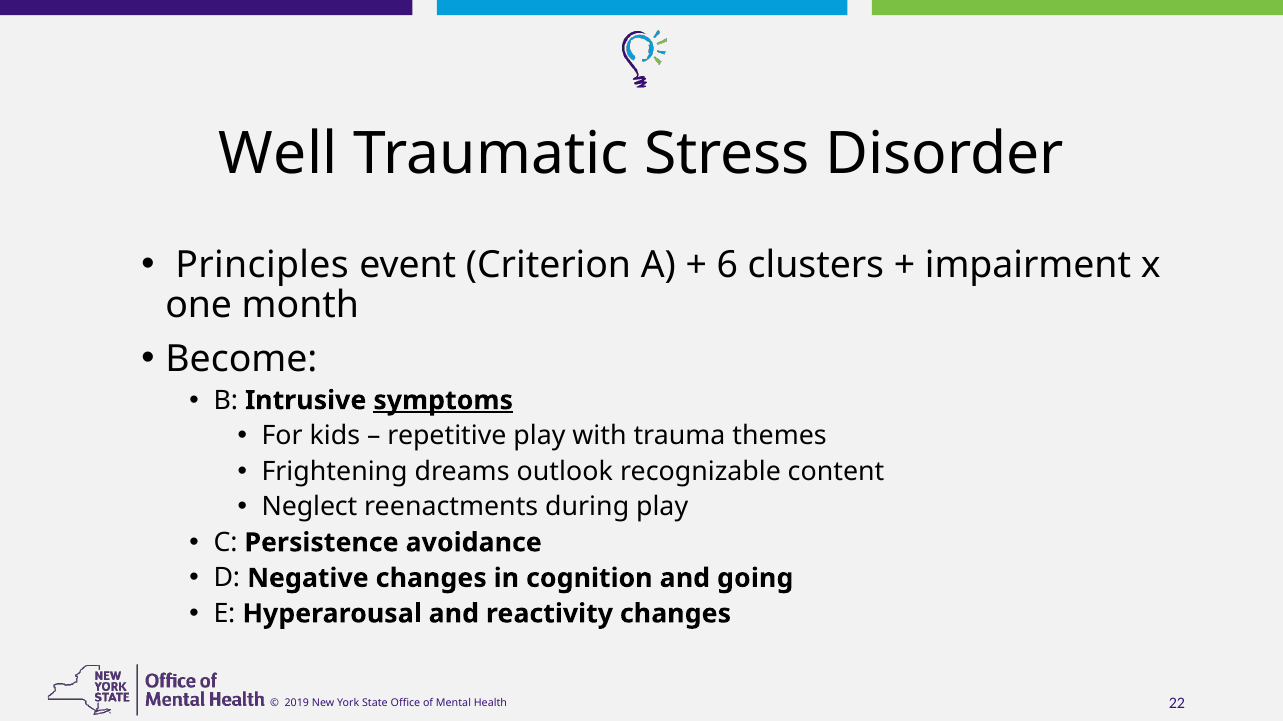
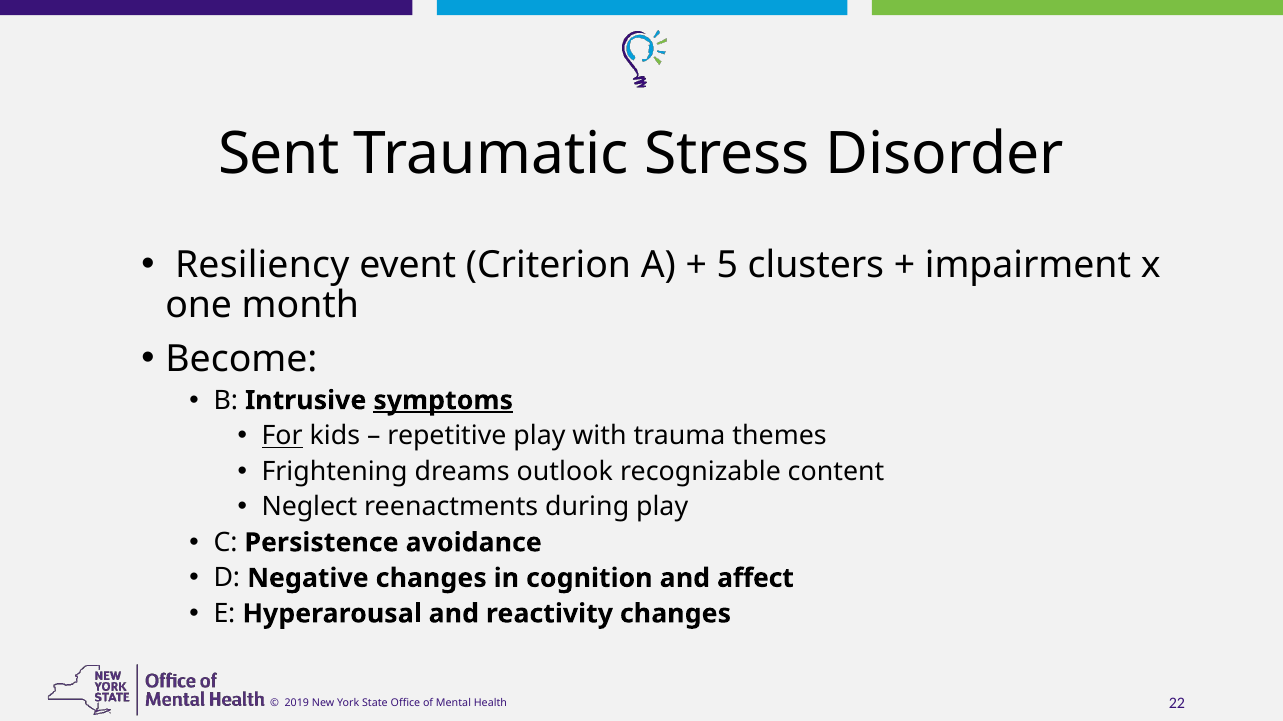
Well: Well -> Sent
Principles: Principles -> Resiliency
6: 6 -> 5
For underline: none -> present
going: going -> affect
